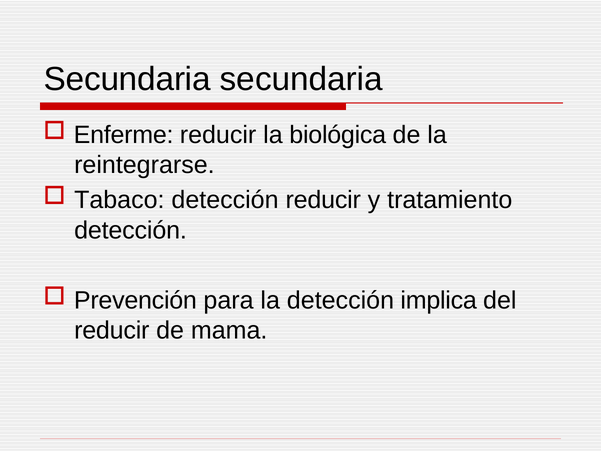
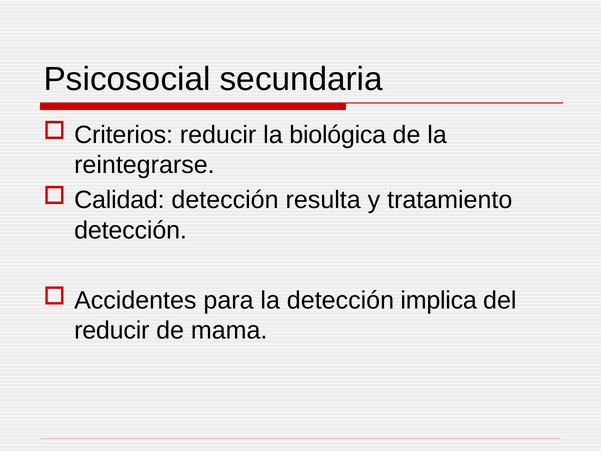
Secundaria at (127, 79): Secundaria -> Psicosocial
Enferme: Enferme -> Criterios
Tabaco: Tabaco -> Calidad
detección reducir: reducir -> resulta
Prevención: Prevención -> Accidentes
